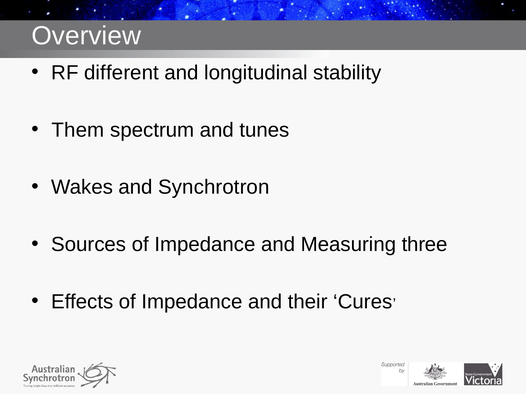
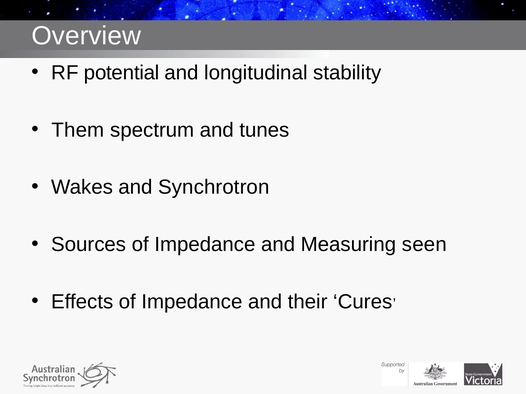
different: different -> potential
three: three -> seen
